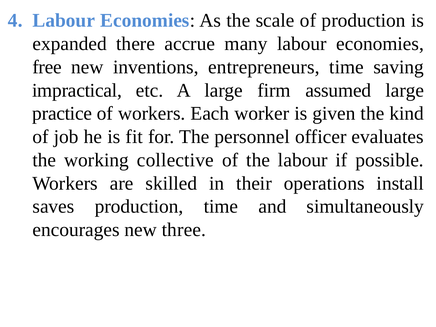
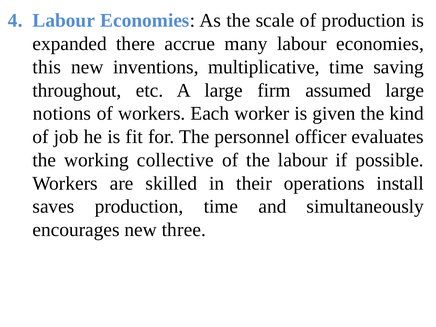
free: free -> this
entrepreneurs: entrepreneurs -> multiplicative
impractical: impractical -> throughout
practice: practice -> notions
